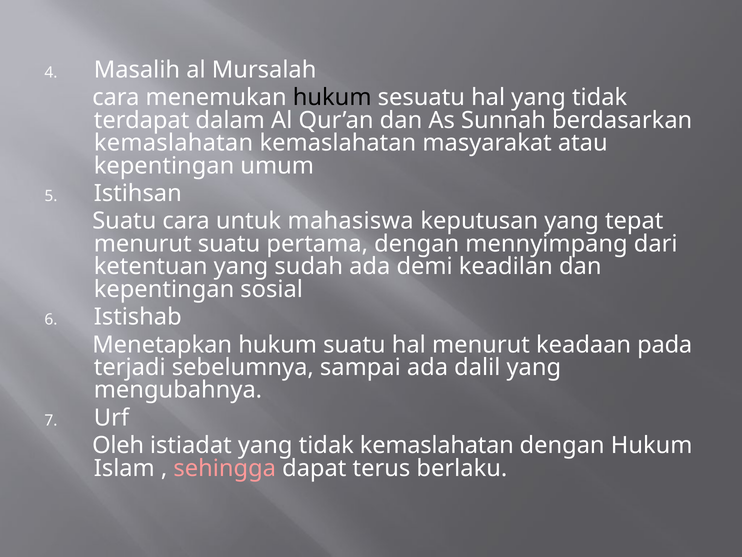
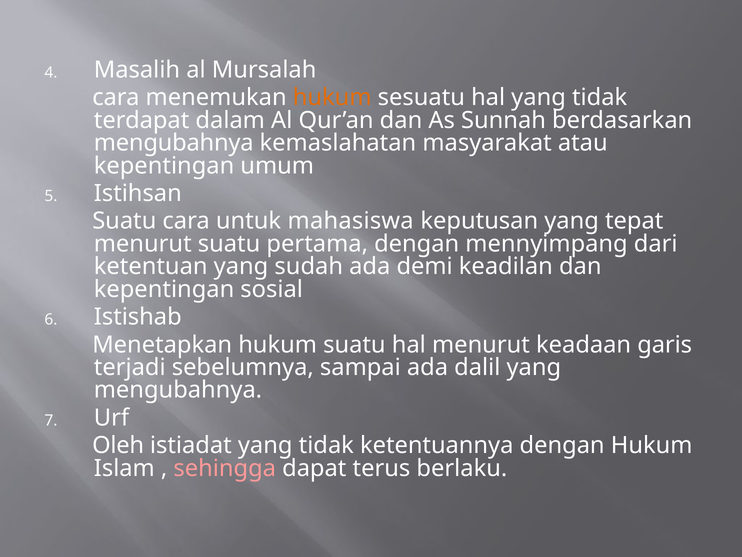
hukum at (332, 97) colour: black -> orange
kemaslahatan at (174, 143): kemaslahatan -> mengubahnya
pada: pada -> garis
tidak kemaslahatan: kemaslahatan -> ketentuannya
